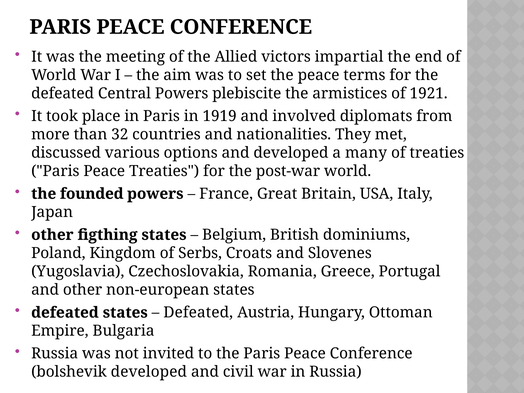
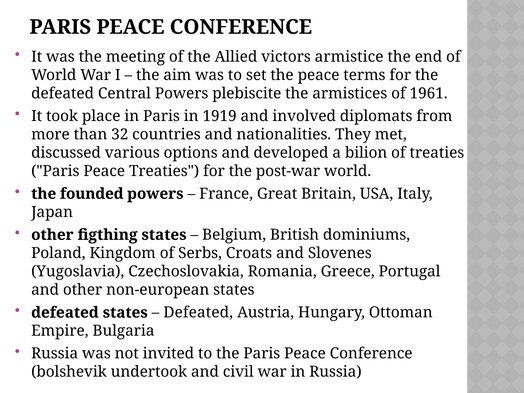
impartial: impartial -> armistice
1921: 1921 -> 1961
many: many -> bilion
bolshevik developed: developed -> undertook
